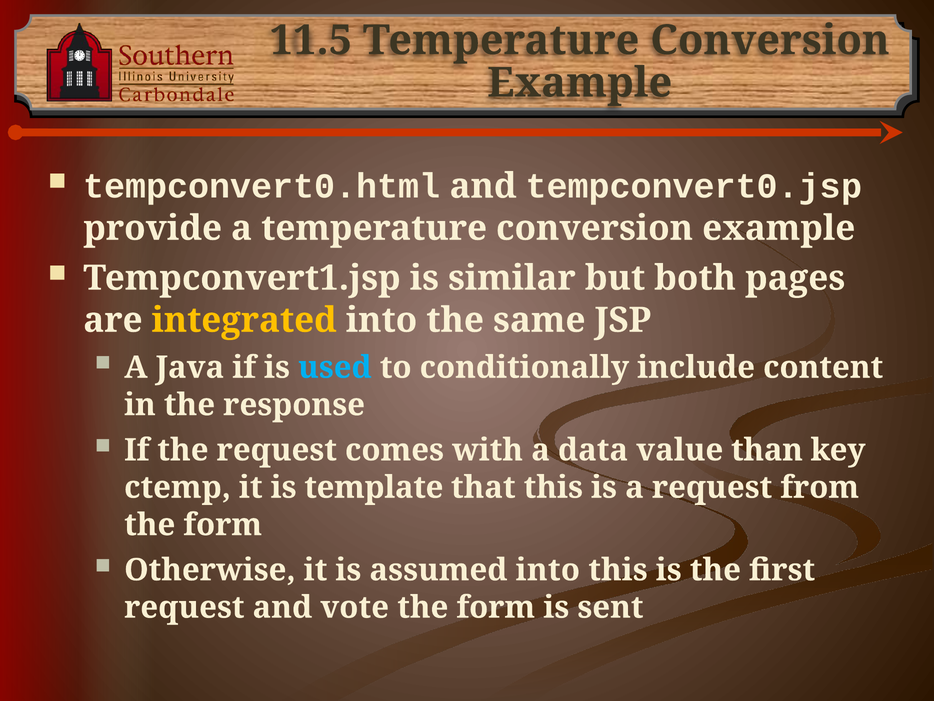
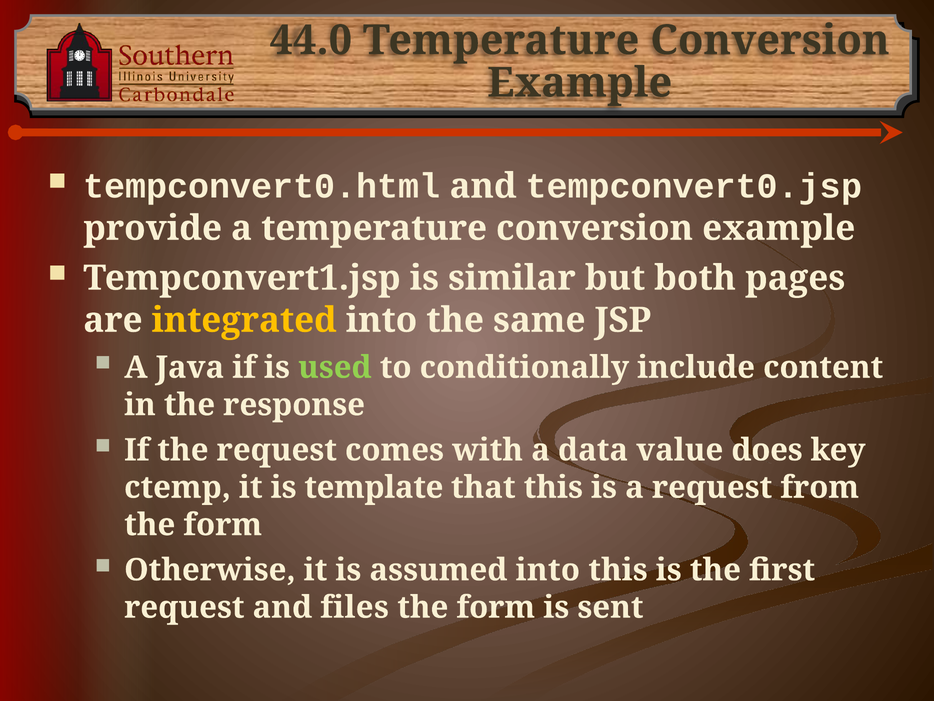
11.5: 11.5 -> 44.0
used colour: light blue -> light green
than: than -> does
vote: vote -> files
